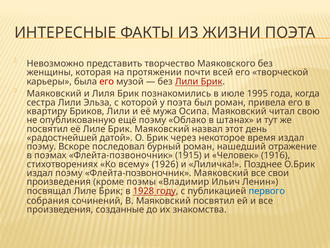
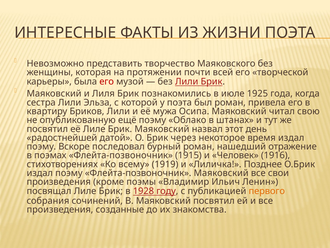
1995: 1995 -> 1925
1926: 1926 -> 1919
первого colour: blue -> orange
